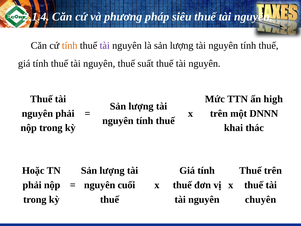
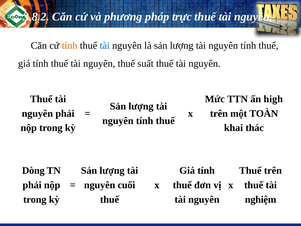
2.1.4: 2.1.4 -> 3.8.2
siêu: siêu -> trực
tài at (105, 46) colour: purple -> blue
DNNN: DNNN -> TOÀN
Hoặc: Hoặc -> Dòng
chuyên: chuyên -> nghiệm
